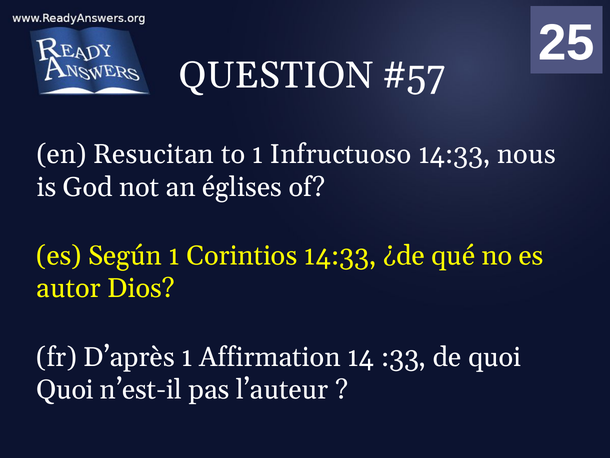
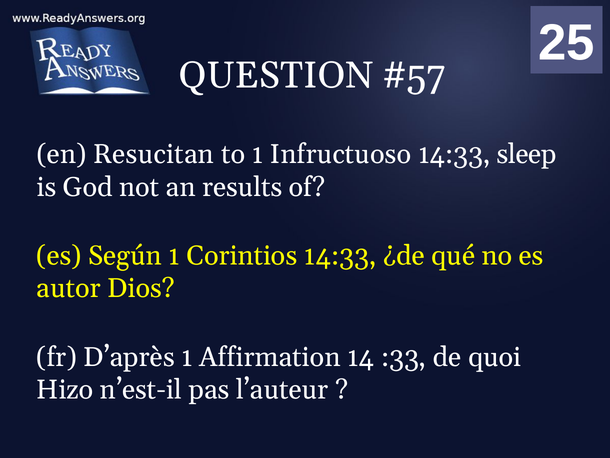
nous: nous -> sleep
églises: églises -> results
Quoi at (65, 389): Quoi -> Hizo
